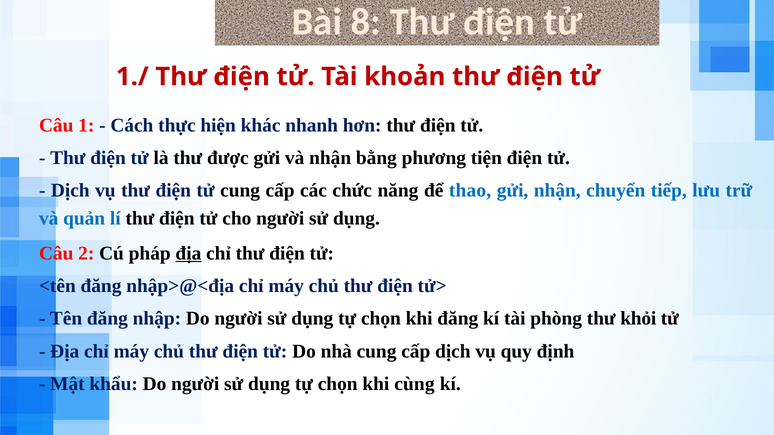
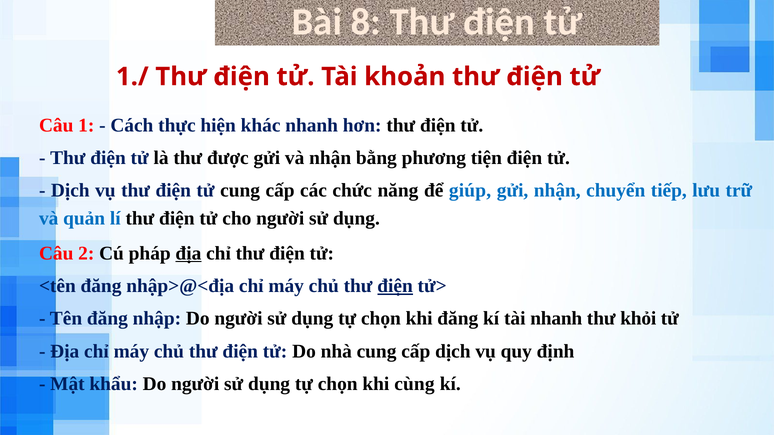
thao: thao -> giúp
điện at (395, 286) underline: none -> present
tài phòng: phòng -> nhanh
